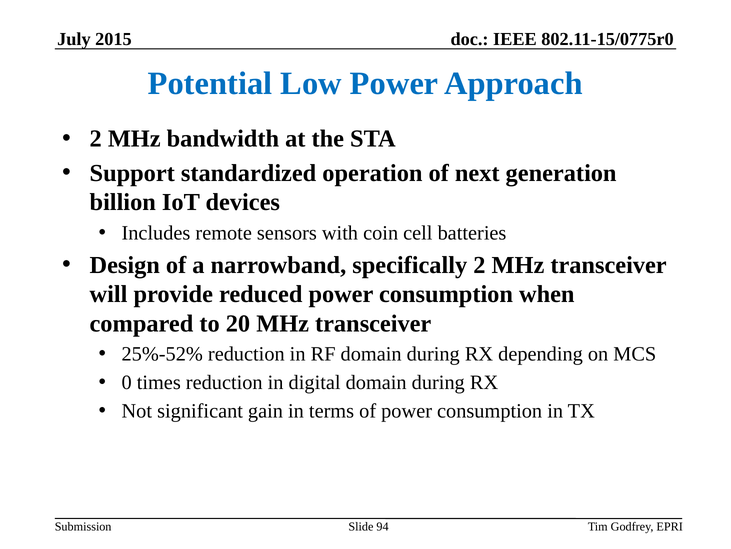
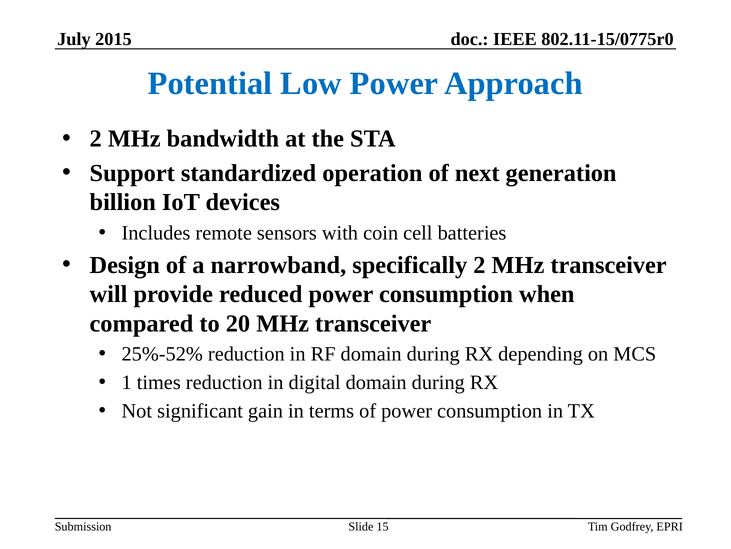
0: 0 -> 1
94: 94 -> 15
